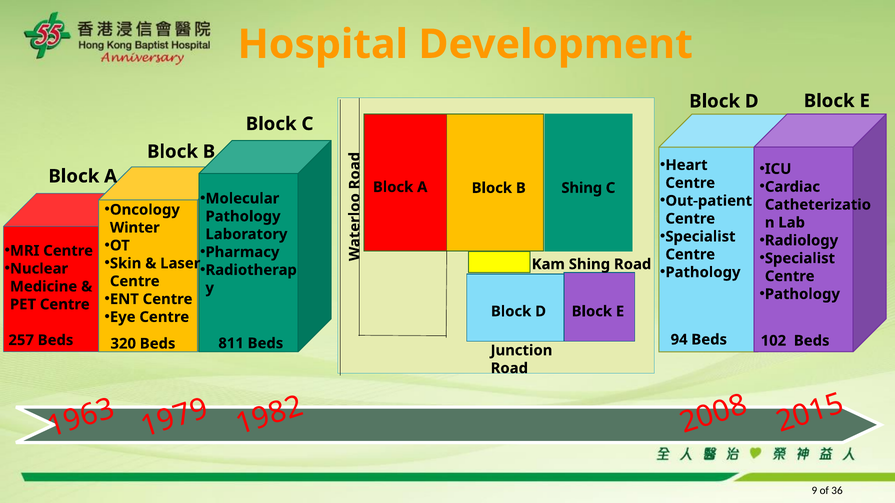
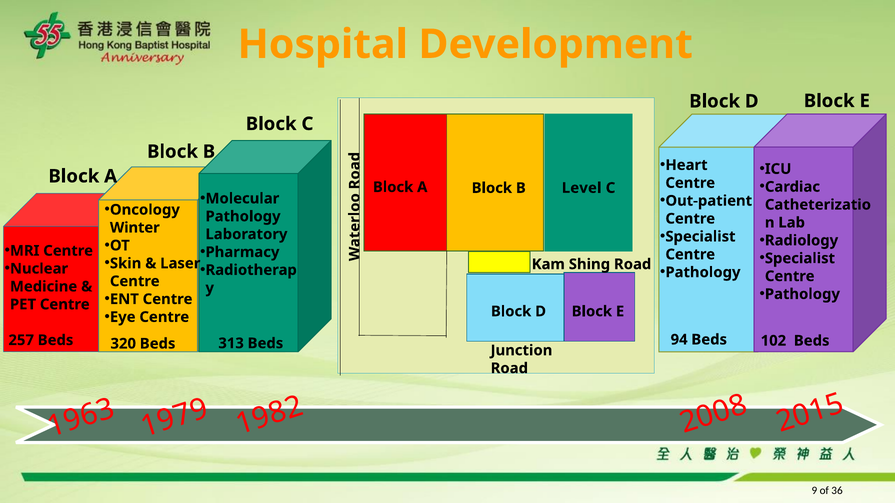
B Shing: Shing -> Level
811: 811 -> 313
